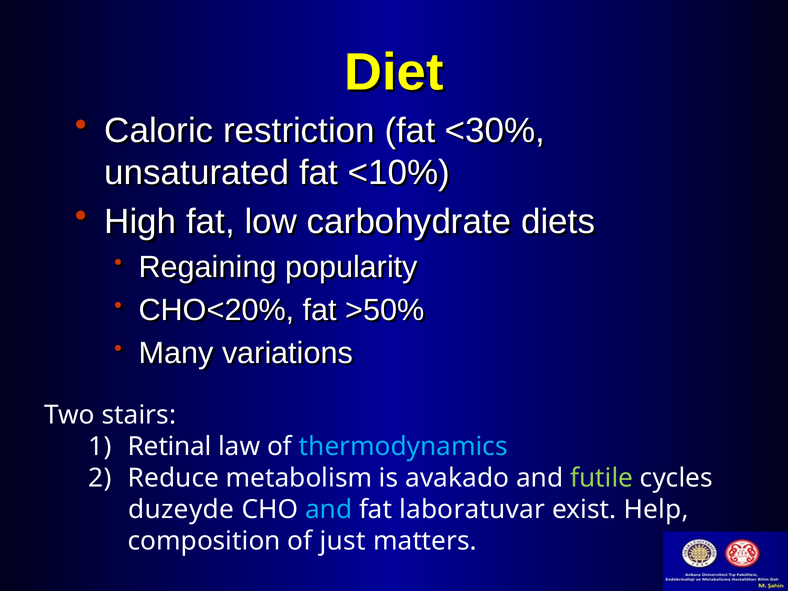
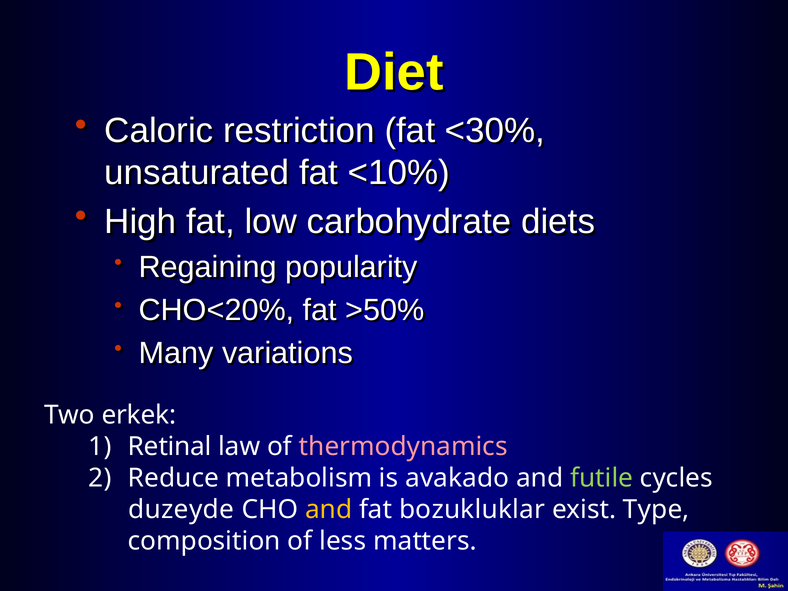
stairs: stairs -> erkek
thermodynamics colour: light blue -> pink
and at (329, 510) colour: light blue -> yellow
laboratuvar: laboratuvar -> bozukluklar
Help: Help -> Type
just: just -> less
